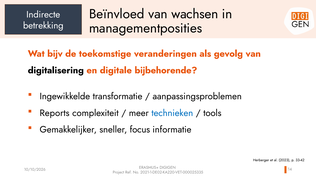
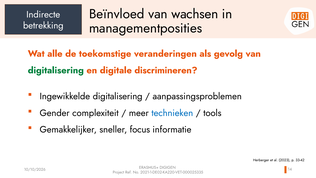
bijv: bijv -> alle
digitalisering at (56, 70) colour: black -> green
bijbehorende: bijbehorende -> discrimineren
Ingewikkelde transformatie: transformatie -> digitalisering
Reports: Reports -> Gender
